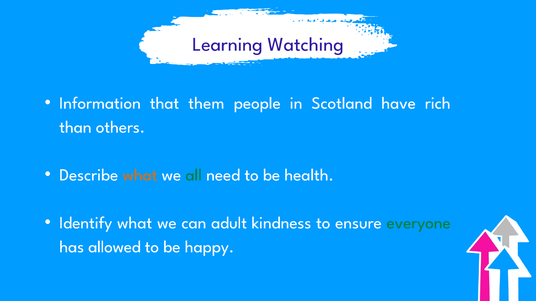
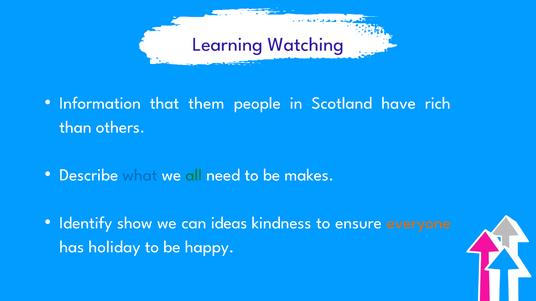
what at (140, 175) colour: orange -> blue
health: health -> makes
Identify what: what -> show
adult: adult -> ideas
everyone colour: green -> orange
allowed: allowed -> holiday
